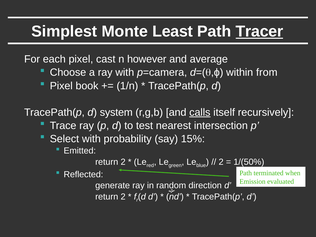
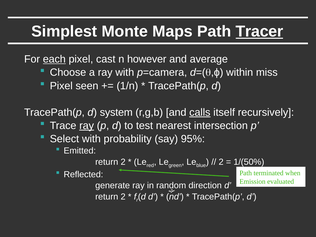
Least: Least -> Maps
each underline: none -> present
from: from -> miss
book: book -> seen
ray at (87, 126) underline: none -> present
15%: 15% -> 95%
